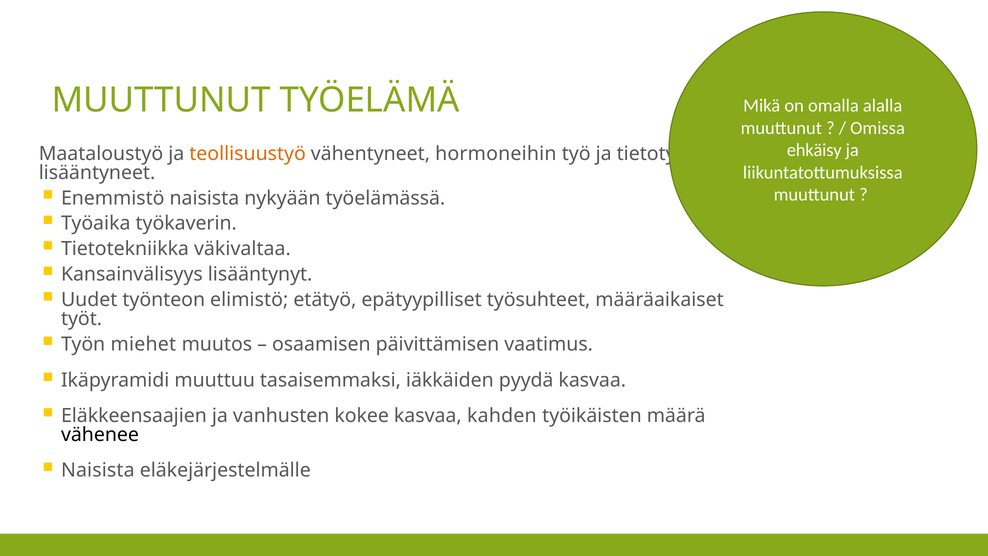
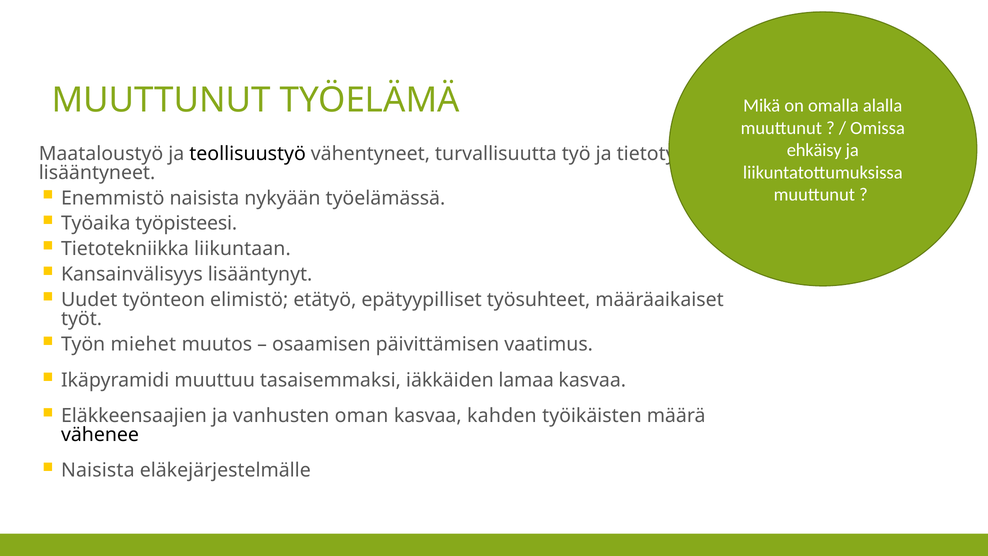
teollisuustyö colour: orange -> black
hormoneihin: hormoneihin -> turvallisuutta
työkaverin: työkaverin -> työpisteesi
väkivaltaa: väkivaltaa -> liikuntaan
pyydä: pyydä -> lamaa
kokee: kokee -> oman
